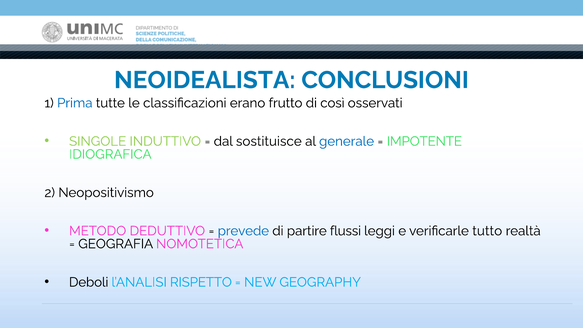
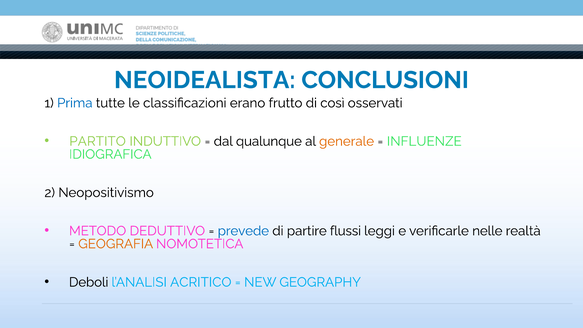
SINGOLE: SINGOLE -> PARTITO
sostituisce: sostituisce -> qualunque
generale colour: blue -> orange
IMPOTENTE: IMPOTENTE -> INFLUENZE
tutto: tutto -> nelle
GEOGRAFIA colour: black -> orange
RISPETTO: RISPETTO -> ACRITICO
